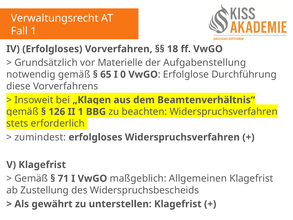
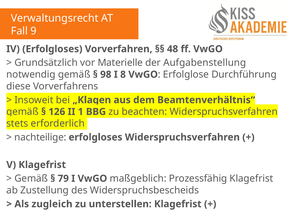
Fall 1: 1 -> 9
18: 18 -> 48
65: 65 -> 98
0: 0 -> 8
zumindest: zumindest -> nachteilige
71: 71 -> 79
Allgemeinen: Allgemeinen -> Prozessfähig
gewährt: gewährt -> zugleich
